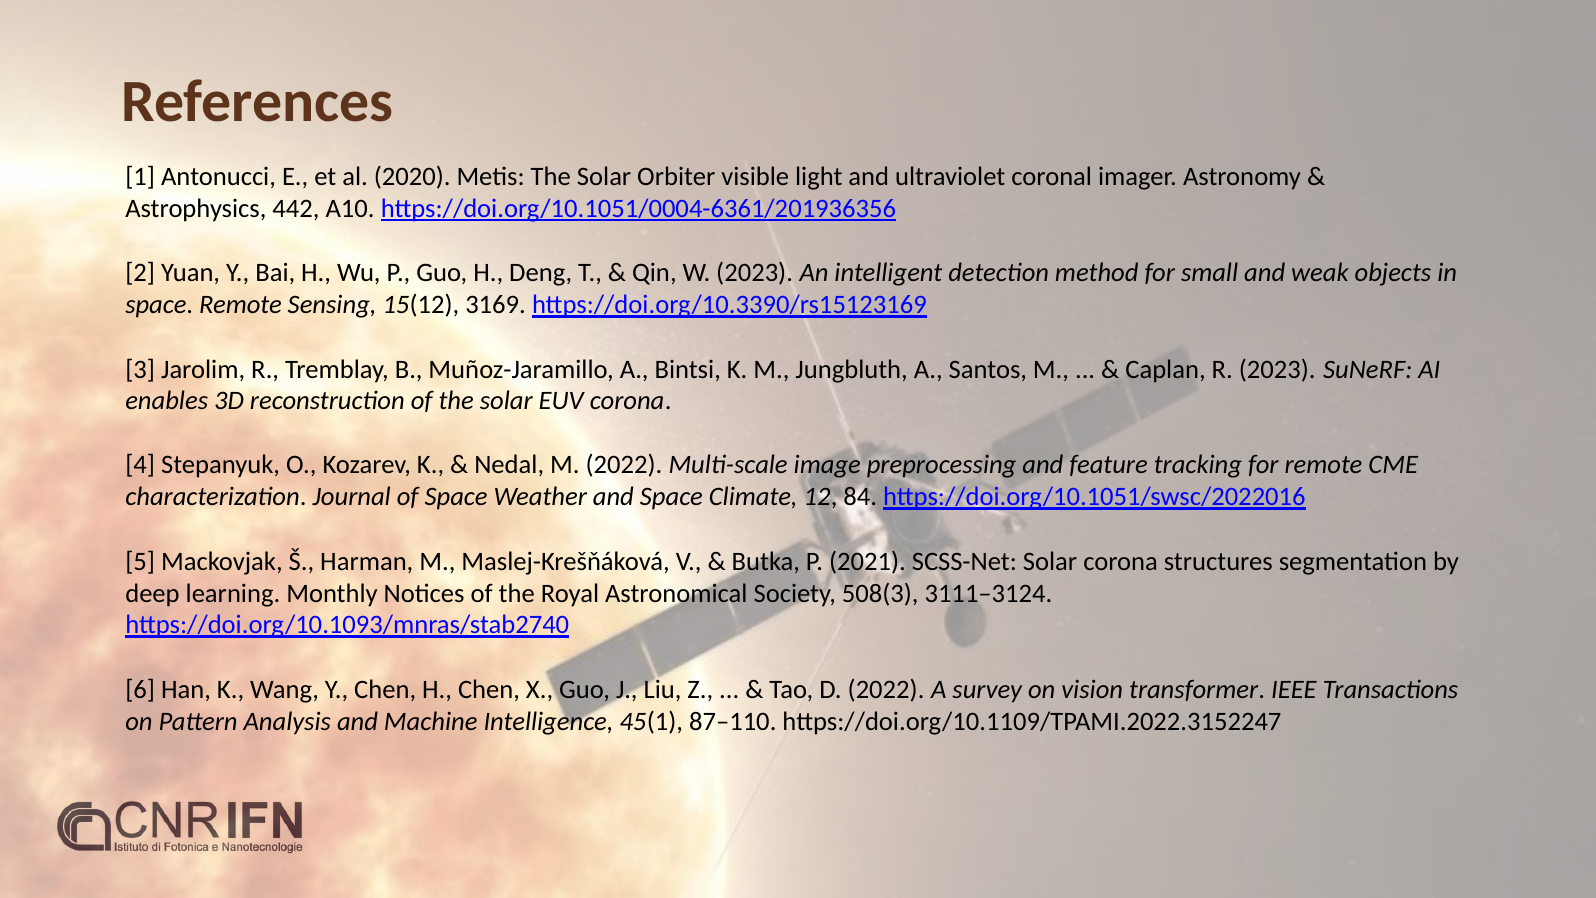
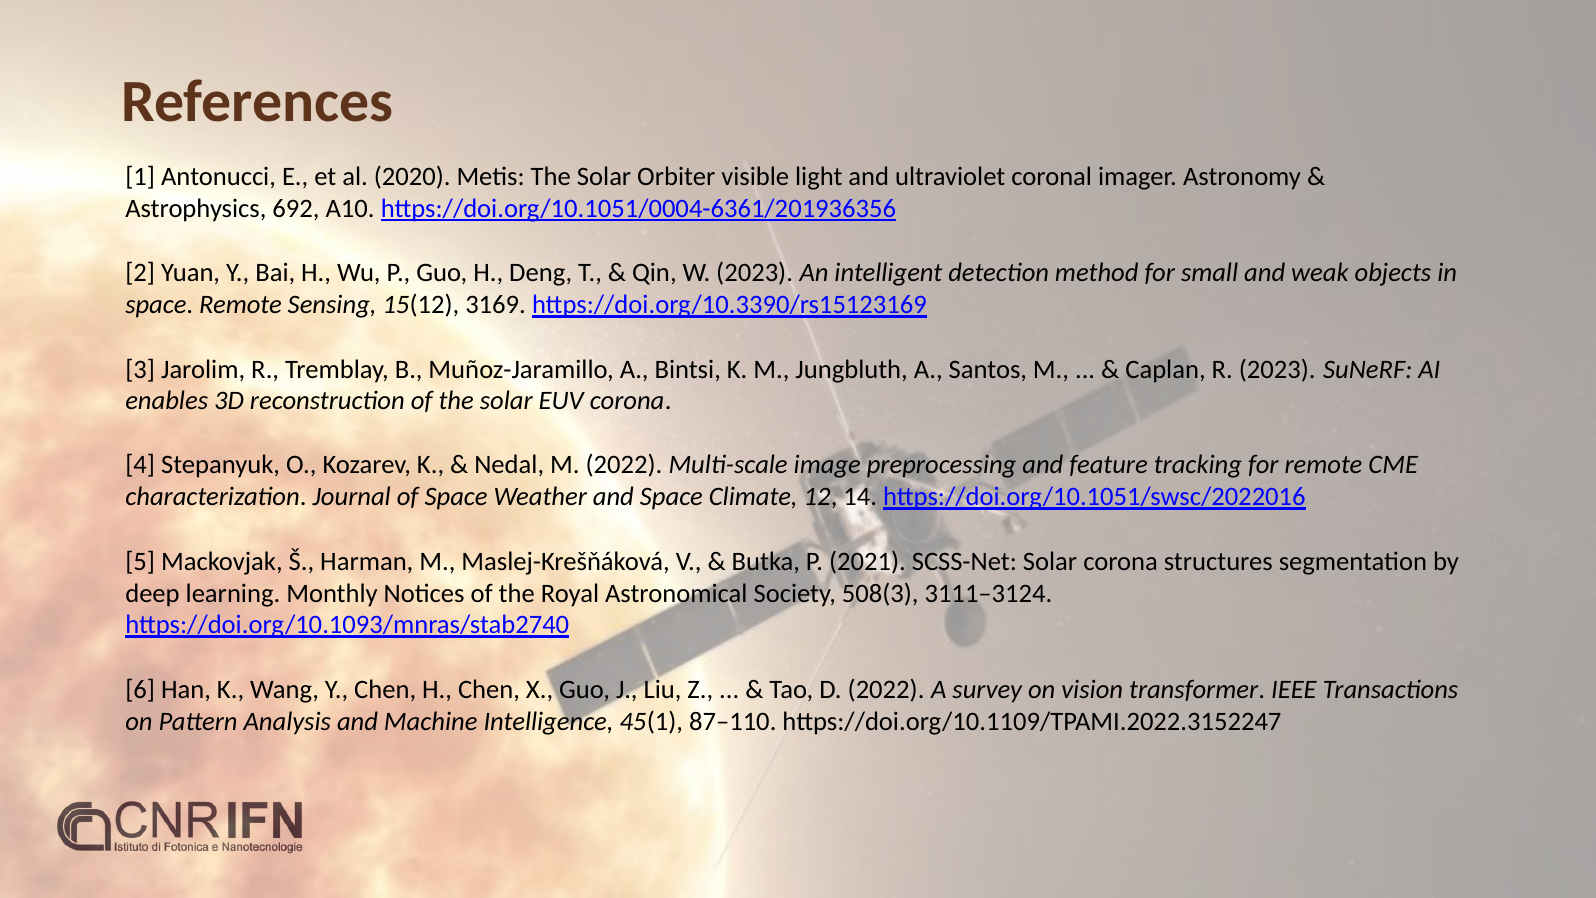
442: 442 -> 692
84: 84 -> 14
